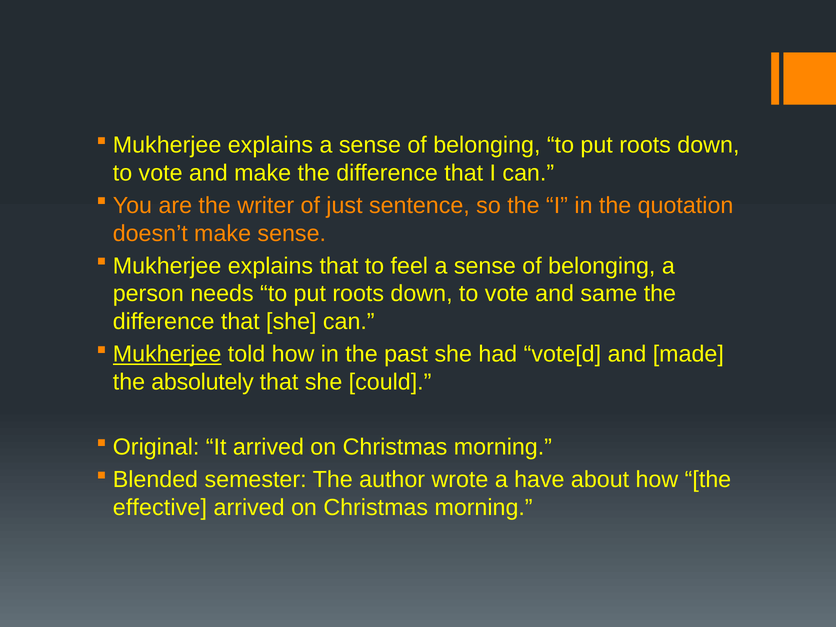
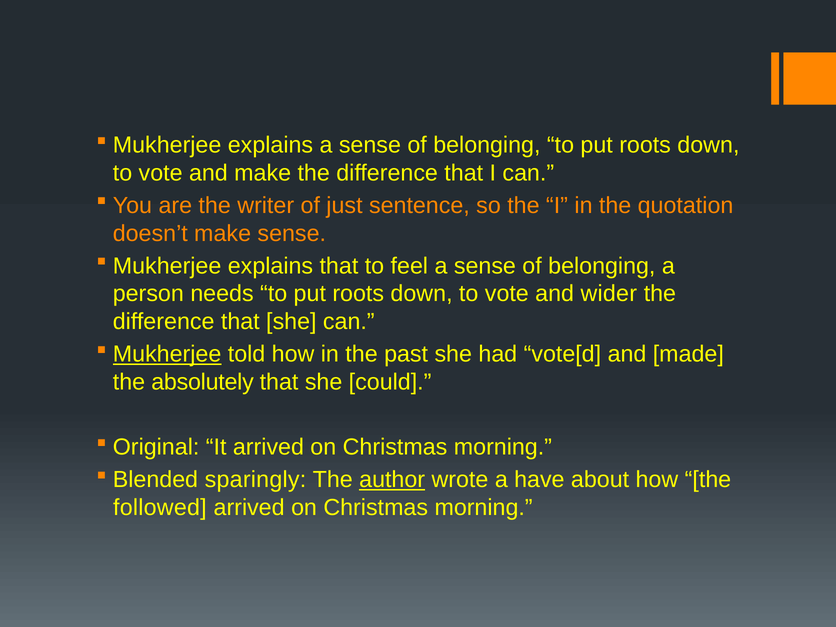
same: same -> wider
semester: semester -> sparingly
author underline: none -> present
effective: effective -> followed
